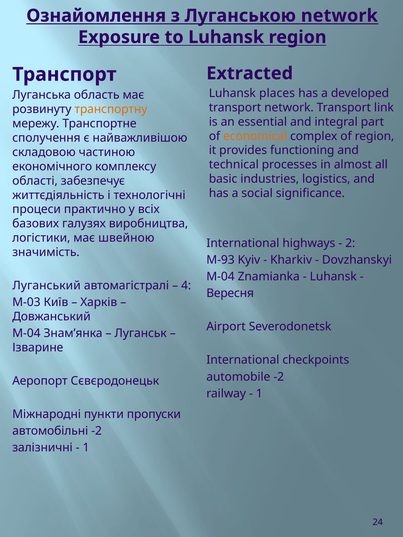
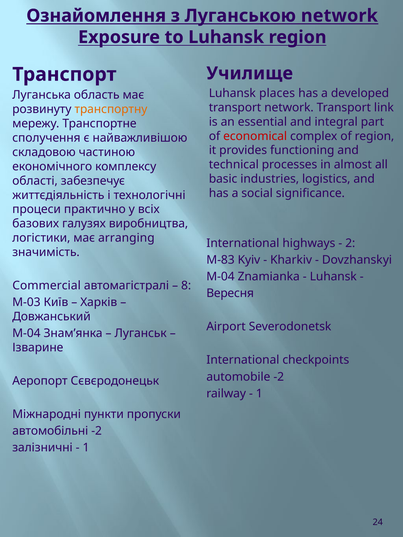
Extracted: Extracted -> Училище
economical colour: orange -> red
швейною: швейною -> arranging
M-93: M-93 -> M-83
Луганський: Луганський -> Commercial
4: 4 -> 8
